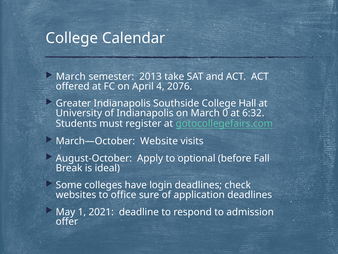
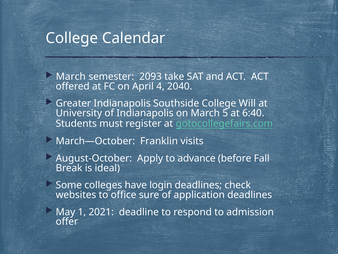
2013: 2013 -> 2093
2076: 2076 -> 2040
Hall: Hall -> Will
0: 0 -> 5
6:32: 6:32 -> 6:40
Website: Website -> Franklin
optional: optional -> advance
